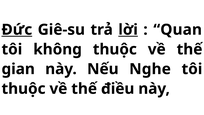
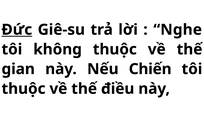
lời underline: present -> none
Quan: Quan -> Nghe
Nghe: Nghe -> Chiến
